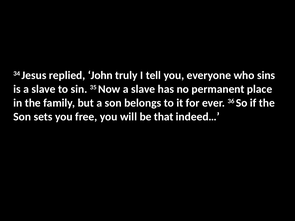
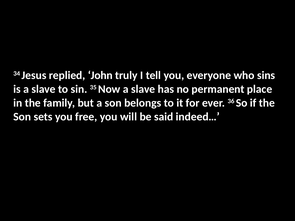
that: that -> said
